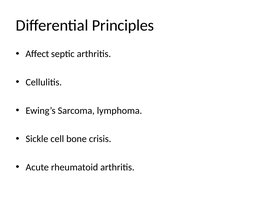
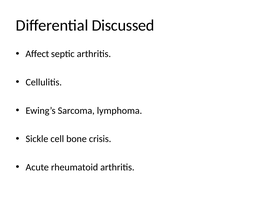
Principles: Principles -> Discussed
